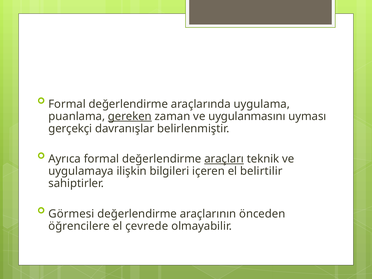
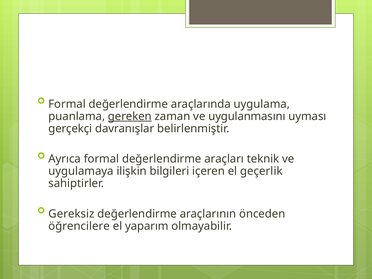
araçları underline: present -> none
belirtilir: belirtilir -> geçerlik
Görmesi: Görmesi -> Gereksiz
çevrede: çevrede -> yaparım
